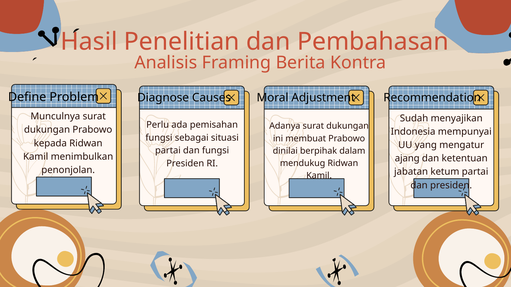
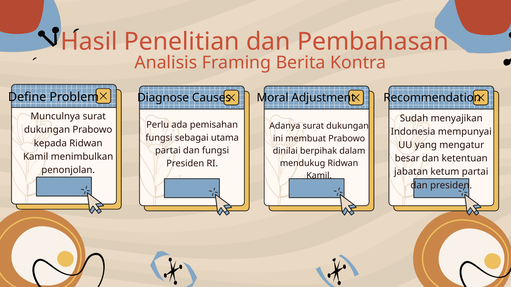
situasi: situasi -> utama
ajang: ajang -> besar
